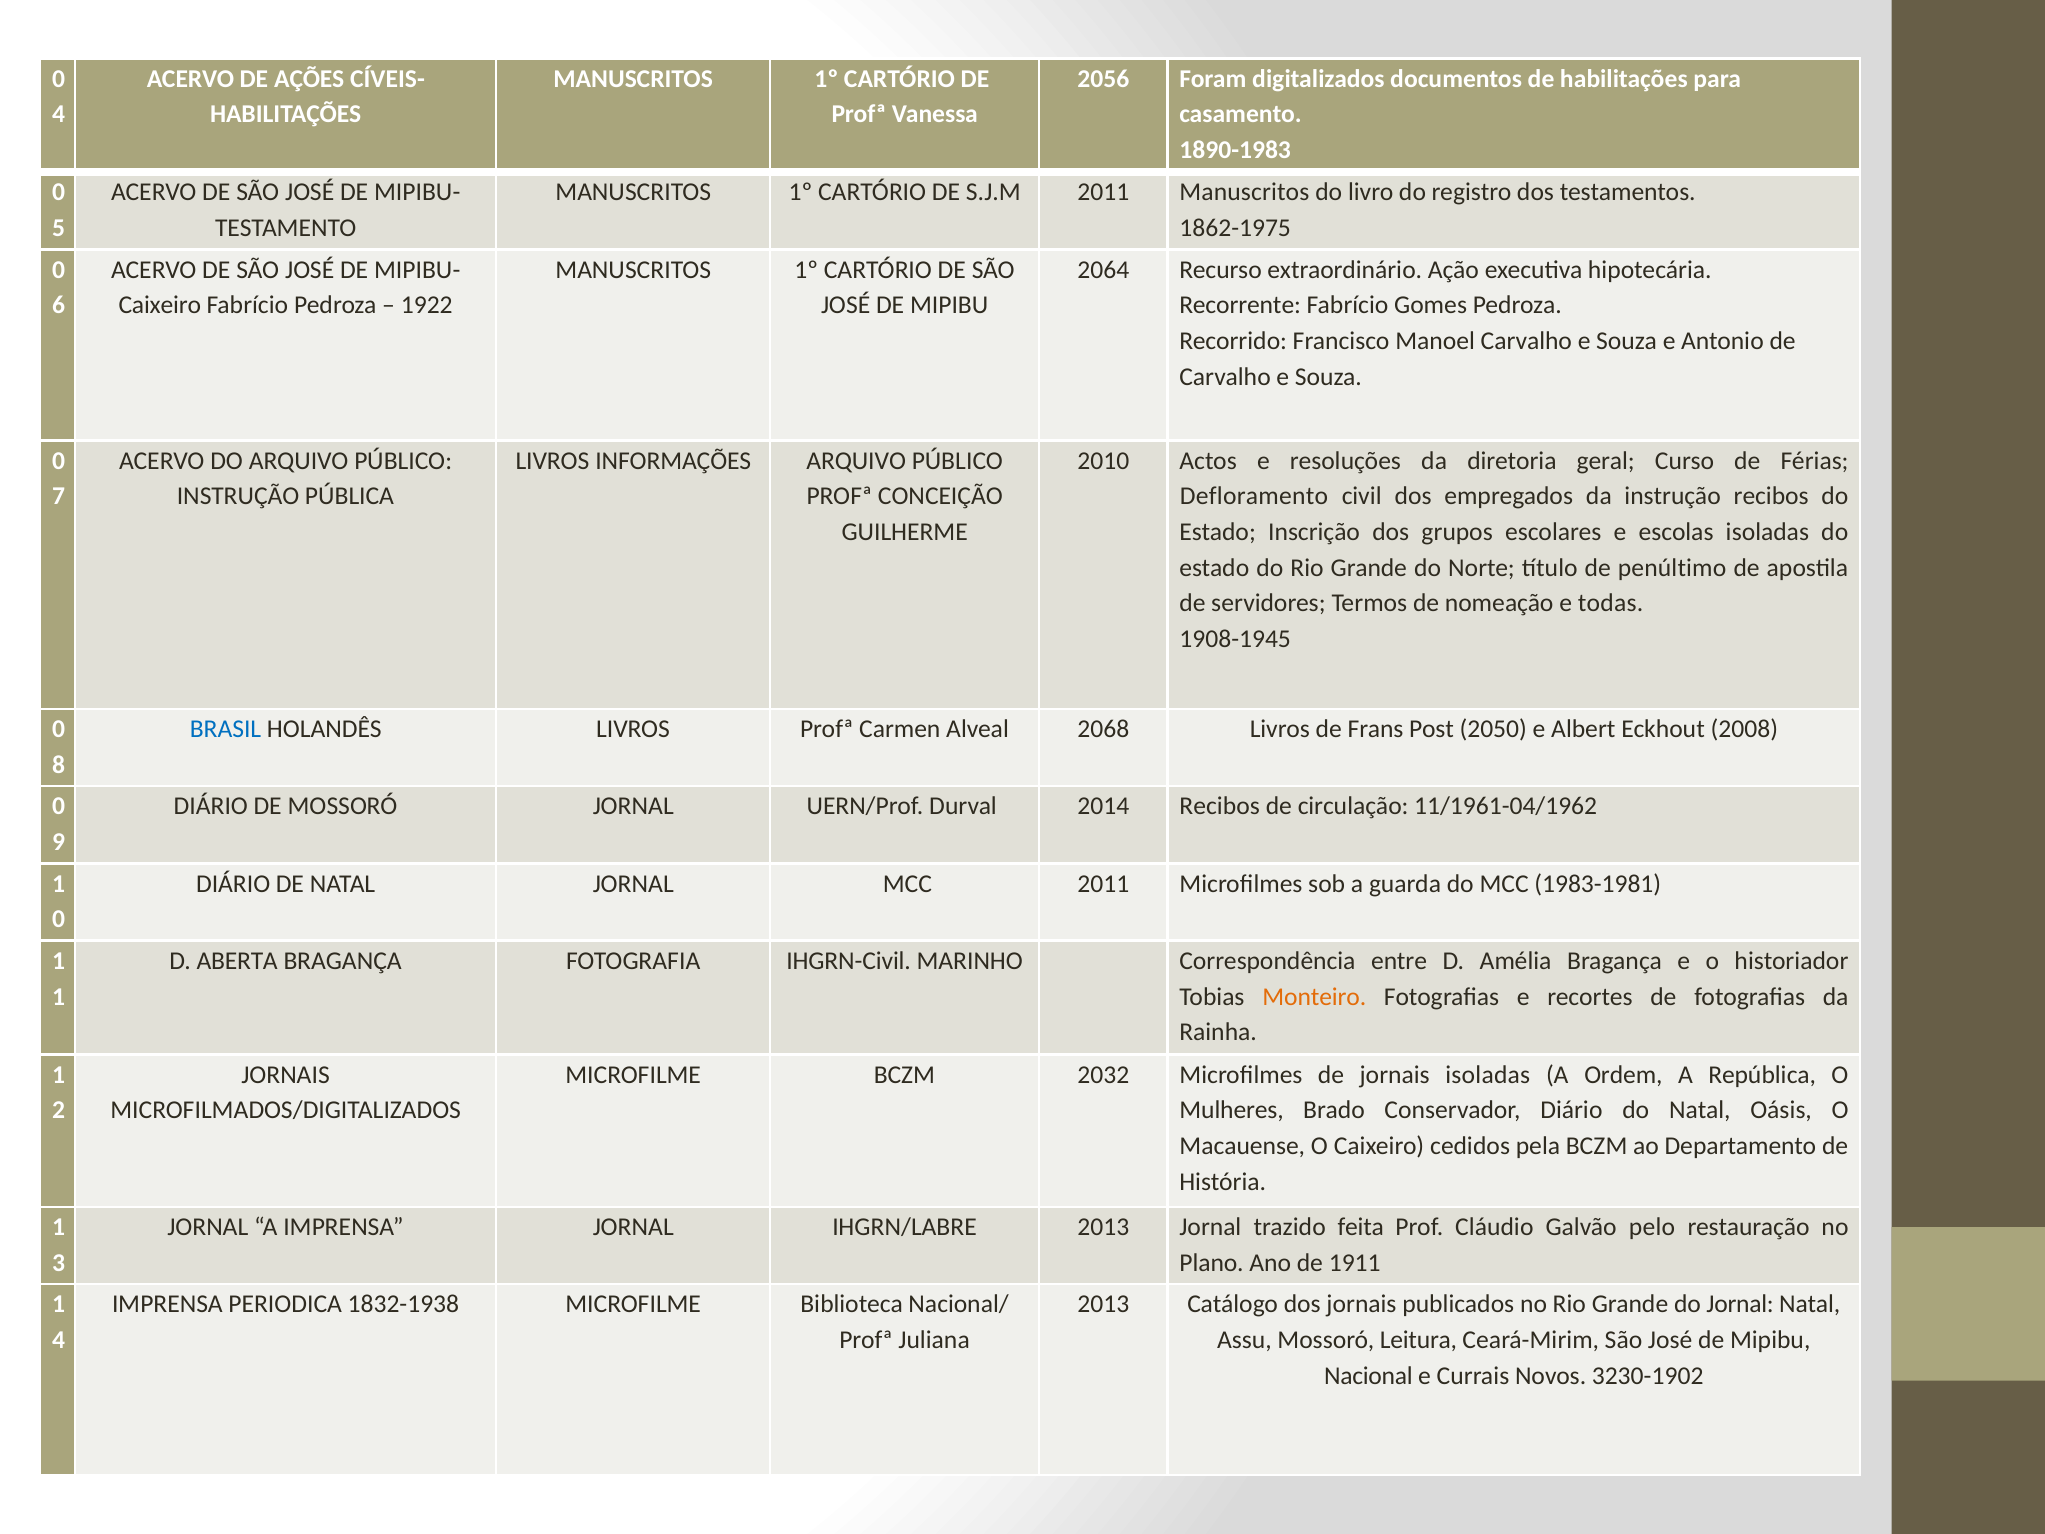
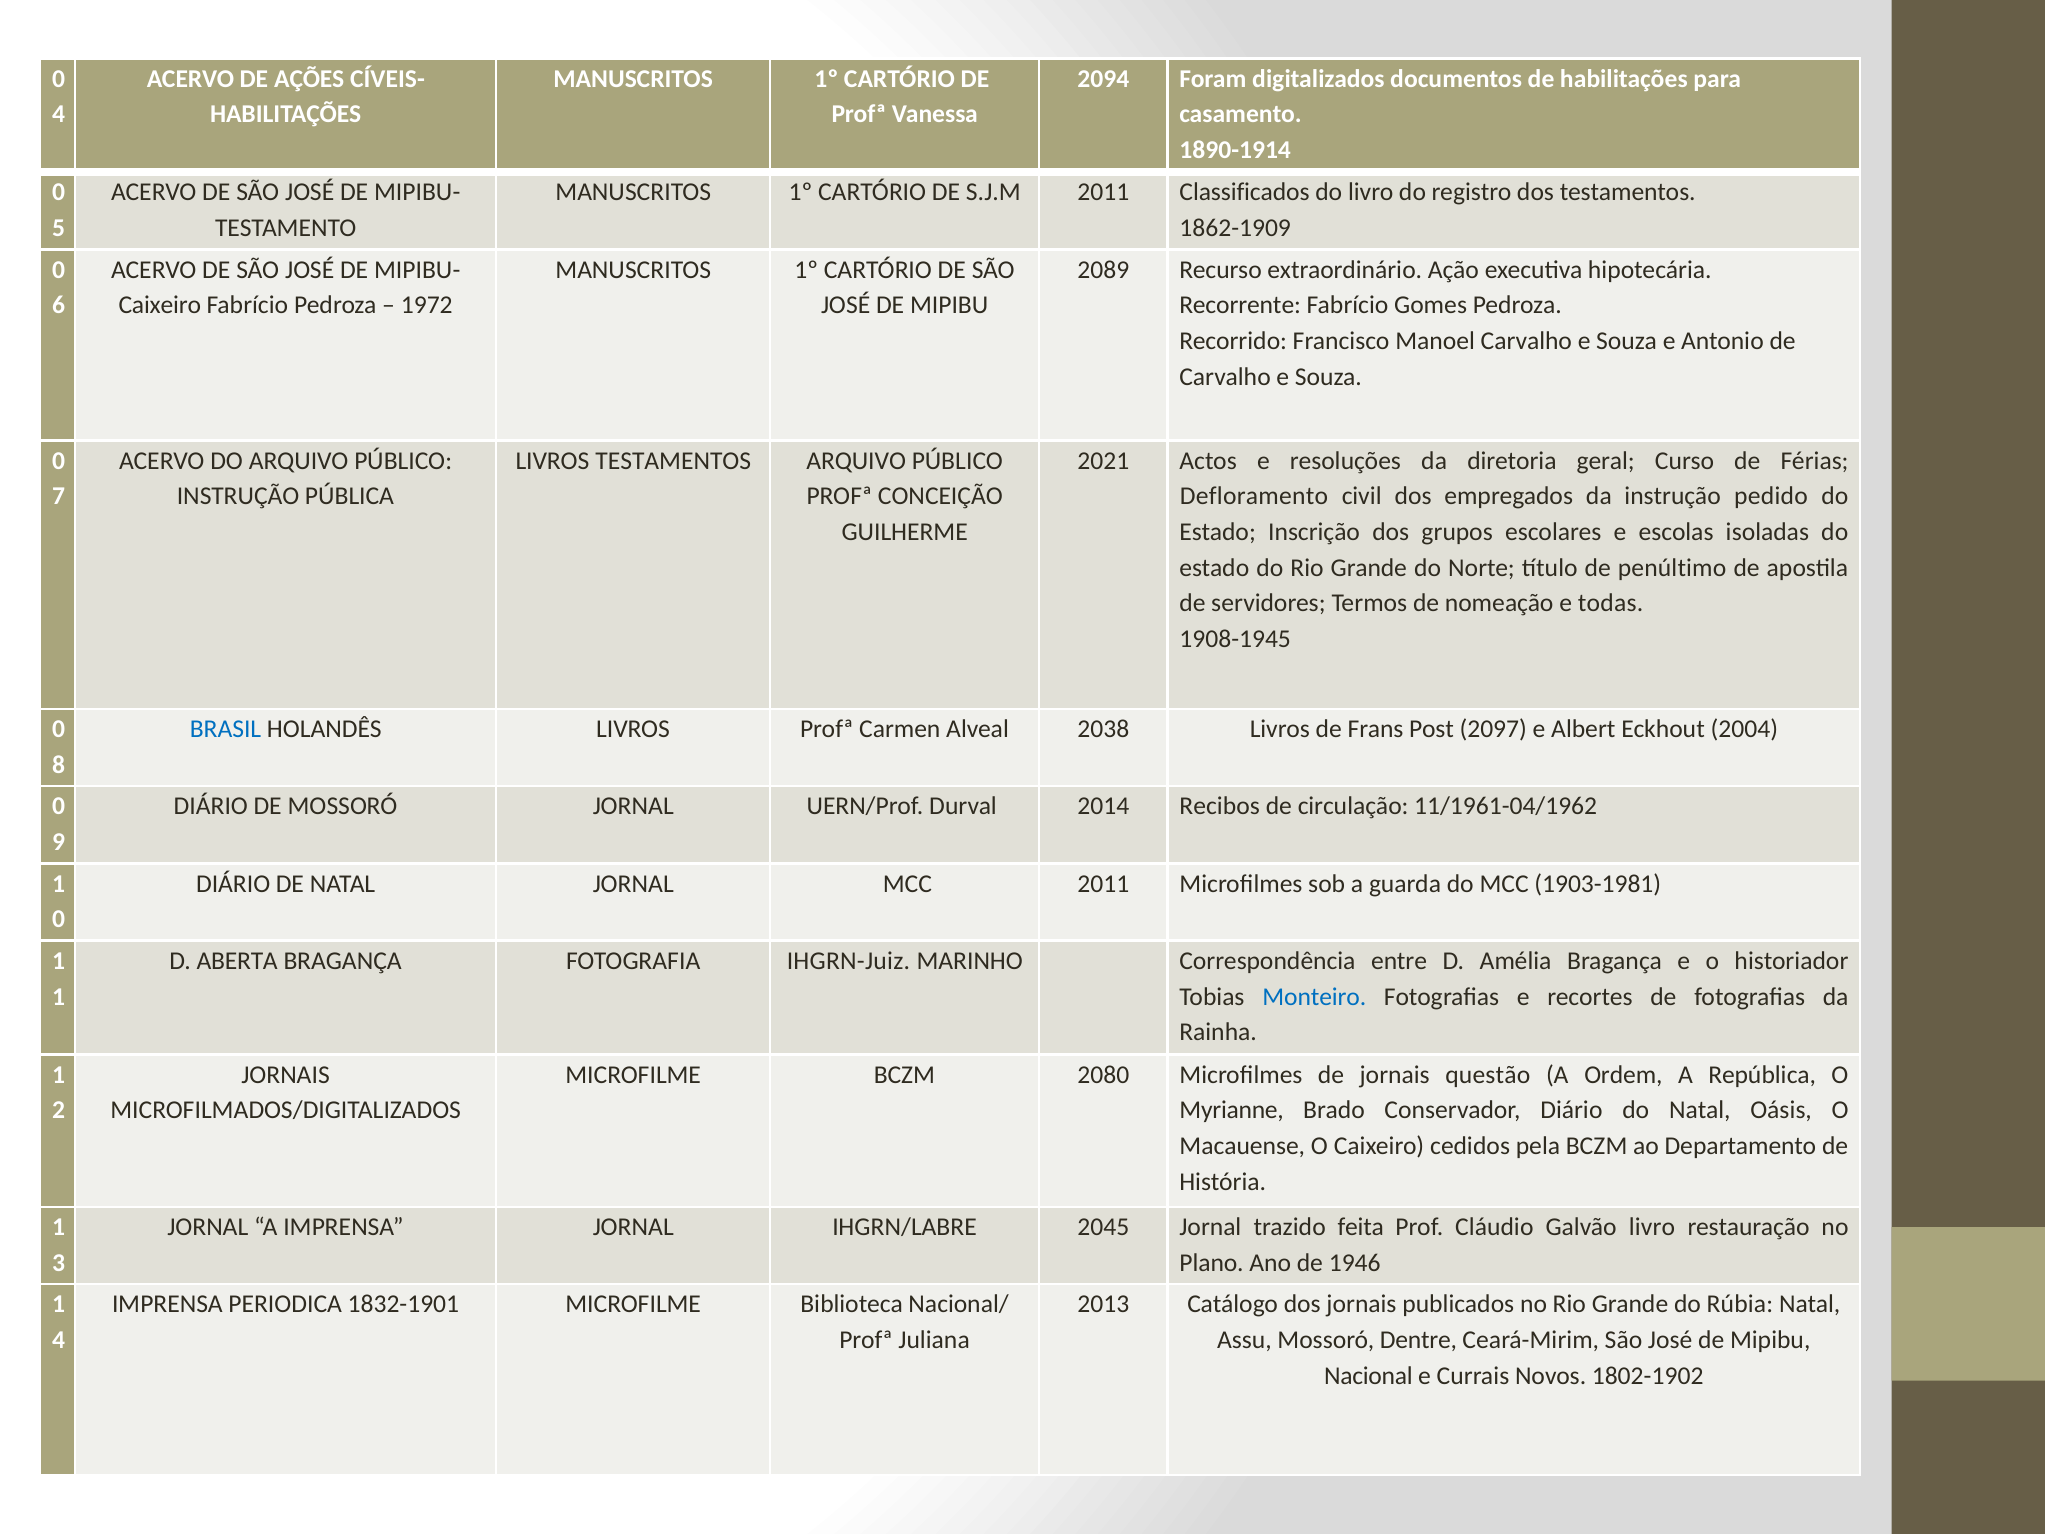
2056: 2056 -> 2094
1890-1983: 1890-1983 -> 1890-1914
2011 Manuscritos: Manuscritos -> Classificados
1862-1975: 1862-1975 -> 1862-1909
2064: 2064 -> 2089
1922: 1922 -> 1972
LIVROS INFORMAÇÕES: INFORMAÇÕES -> TESTAMENTOS
2010: 2010 -> 2021
instrução recibos: recibos -> pedido
2068: 2068 -> 2038
2050: 2050 -> 2097
2008: 2008 -> 2004
1983-1981: 1983-1981 -> 1903-1981
IHGRN-Civil: IHGRN-Civil -> IHGRN-Juiz
Monteiro colour: orange -> blue
2032: 2032 -> 2080
jornais isoladas: isoladas -> questão
Mulheres: Mulheres -> Myrianne
IHGRN/LABRE 2013: 2013 -> 2045
Galvão pelo: pelo -> livro
1911: 1911 -> 1946
1832-1938: 1832-1938 -> 1832-1901
do Jornal: Jornal -> Rúbia
Leitura: Leitura -> Dentre
3230-1902: 3230-1902 -> 1802-1902
